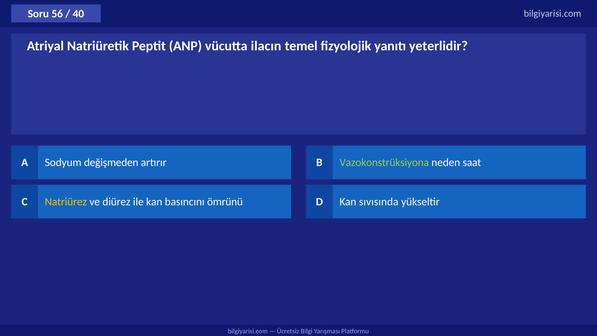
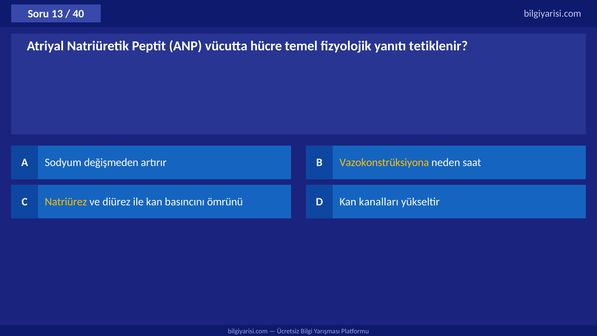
56: 56 -> 13
ilacın: ilacın -> hücre
yeterlidir: yeterlidir -> tetiklenir
Vazokonstrüksiyona colour: light green -> yellow
sıvısında: sıvısında -> kanalları
